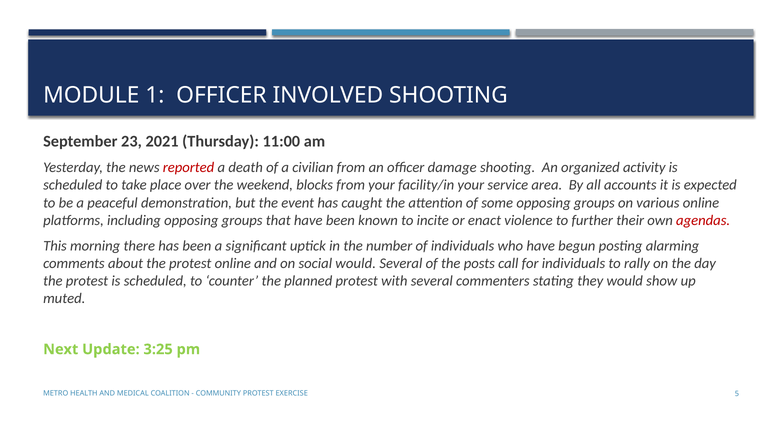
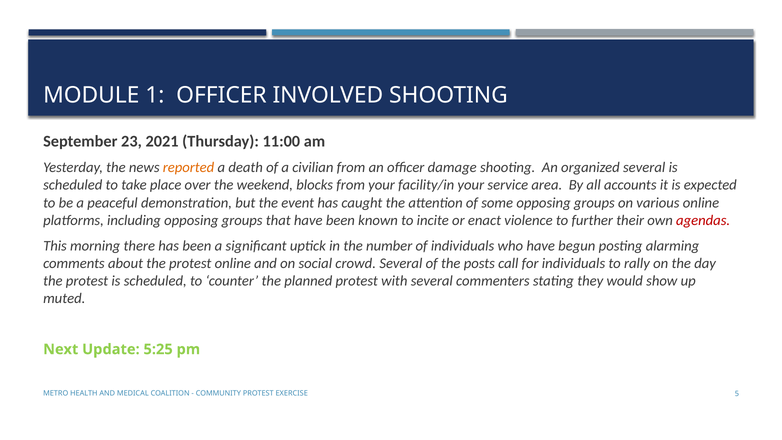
reported colour: red -> orange
organized activity: activity -> several
social would: would -> crowd
3:25: 3:25 -> 5:25
